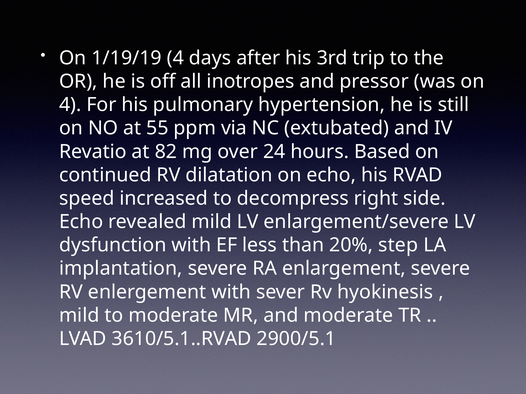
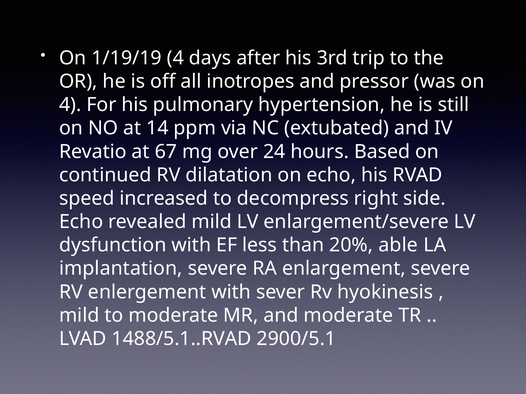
55: 55 -> 14
82: 82 -> 67
step: step -> able
3610/5.1..RVAD: 3610/5.1..RVAD -> 1488/5.1..RVAD
